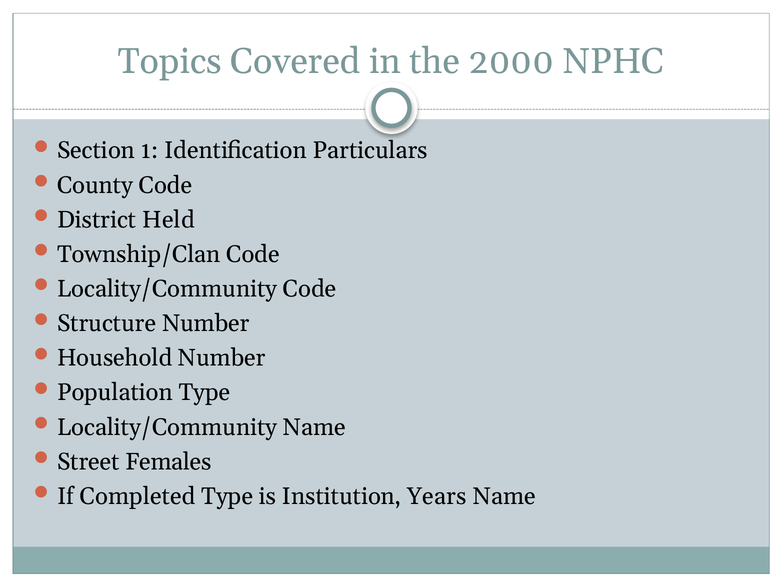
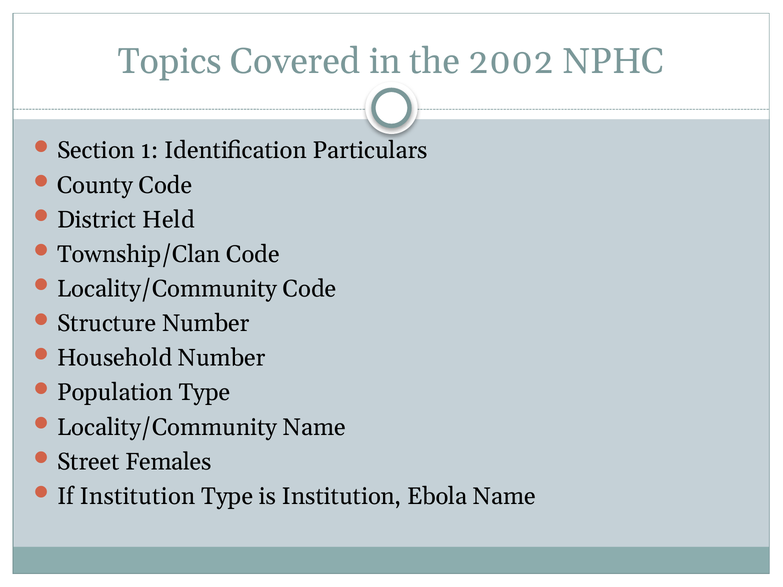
2000: 2000 -> 2002
If Completed: Completed -> Institution
Years: Years -> Ebola
